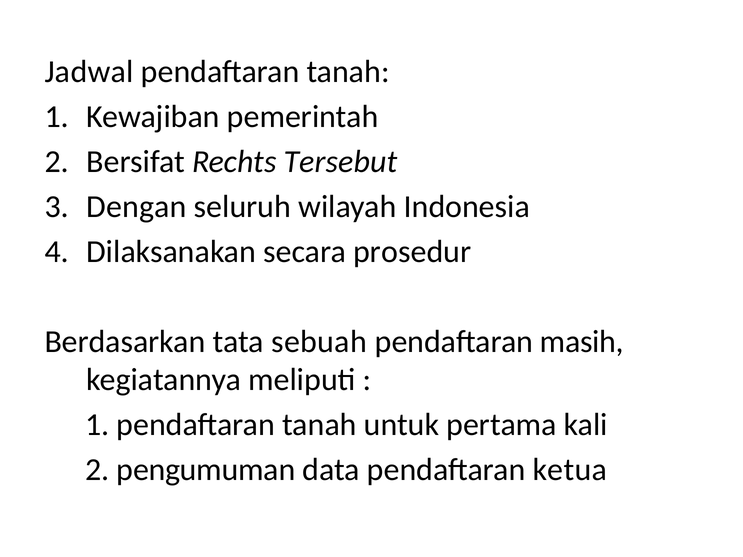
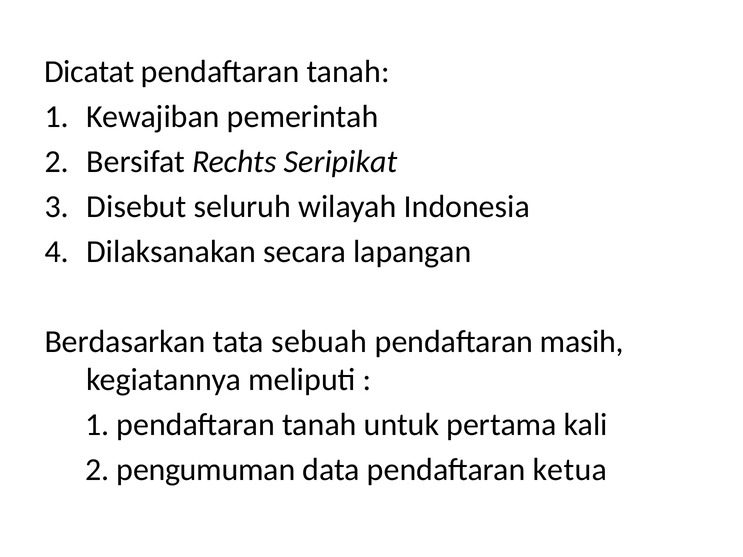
Jadwal: Jadwal -> Dicatat
Tersebut: Tersebut -> Seripikat
Dengan: Dengan -> Disebut
prosedur: prosedur -> lapangan
